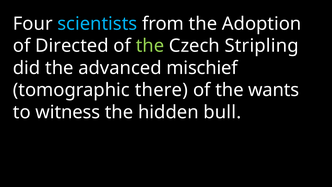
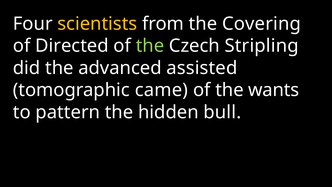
scientists colour: light blue -> yellow
Adoption: Adoption -> Covering
mischief: mischief -> assisted
there: there -> came
witness: witness -> pattern
